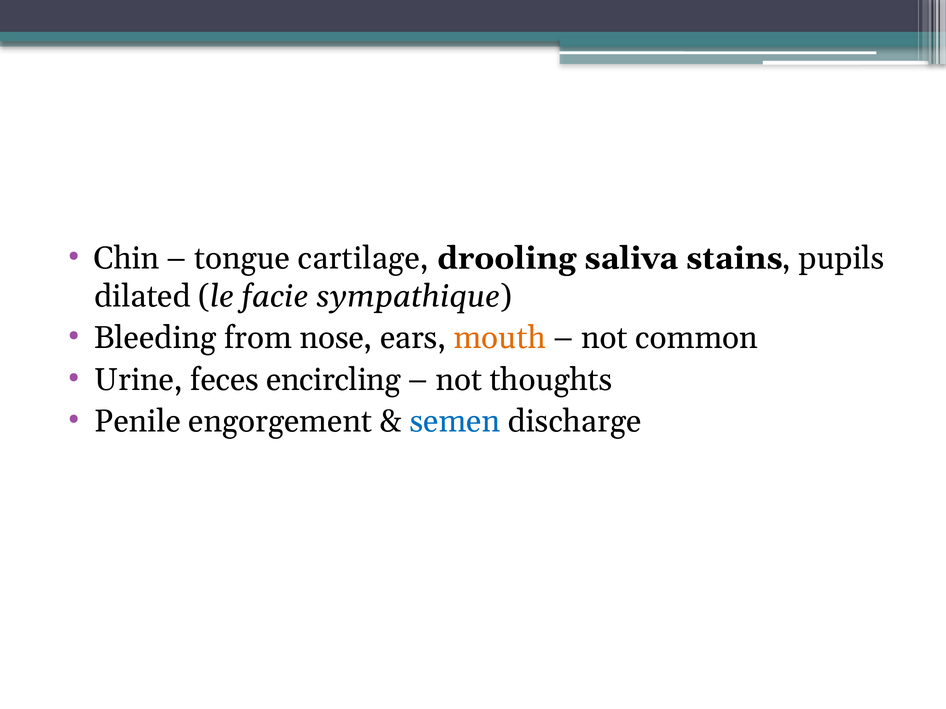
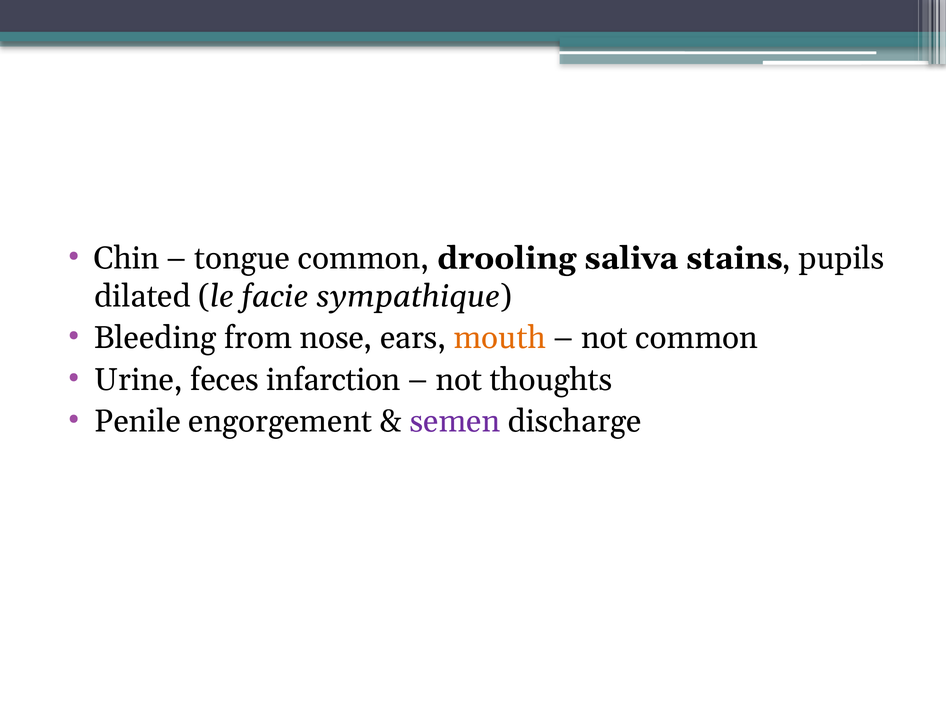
tongue cartilage: cartilage -> common
encircling: encircling -> infarction
semen colour: blue -> purple
